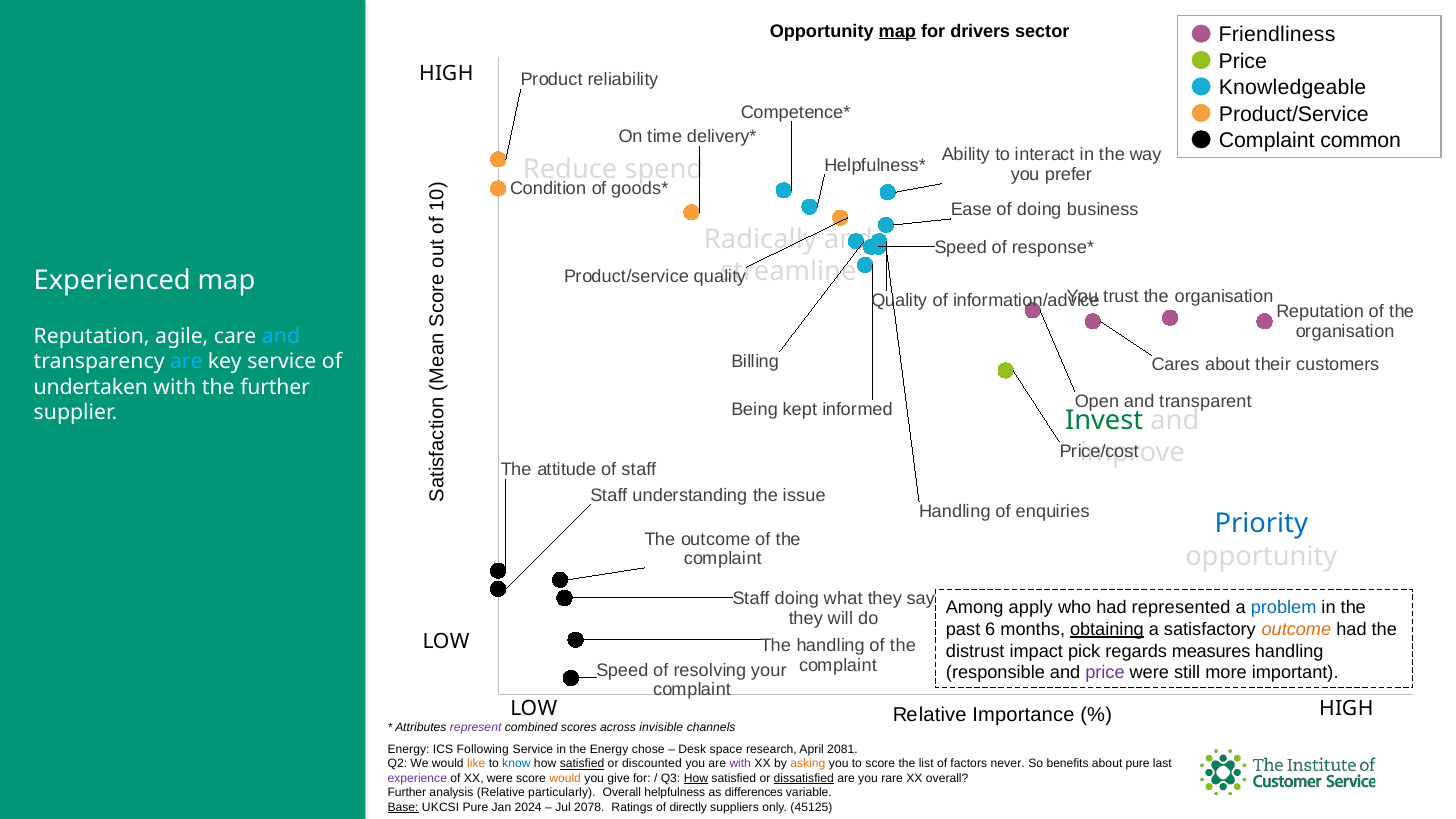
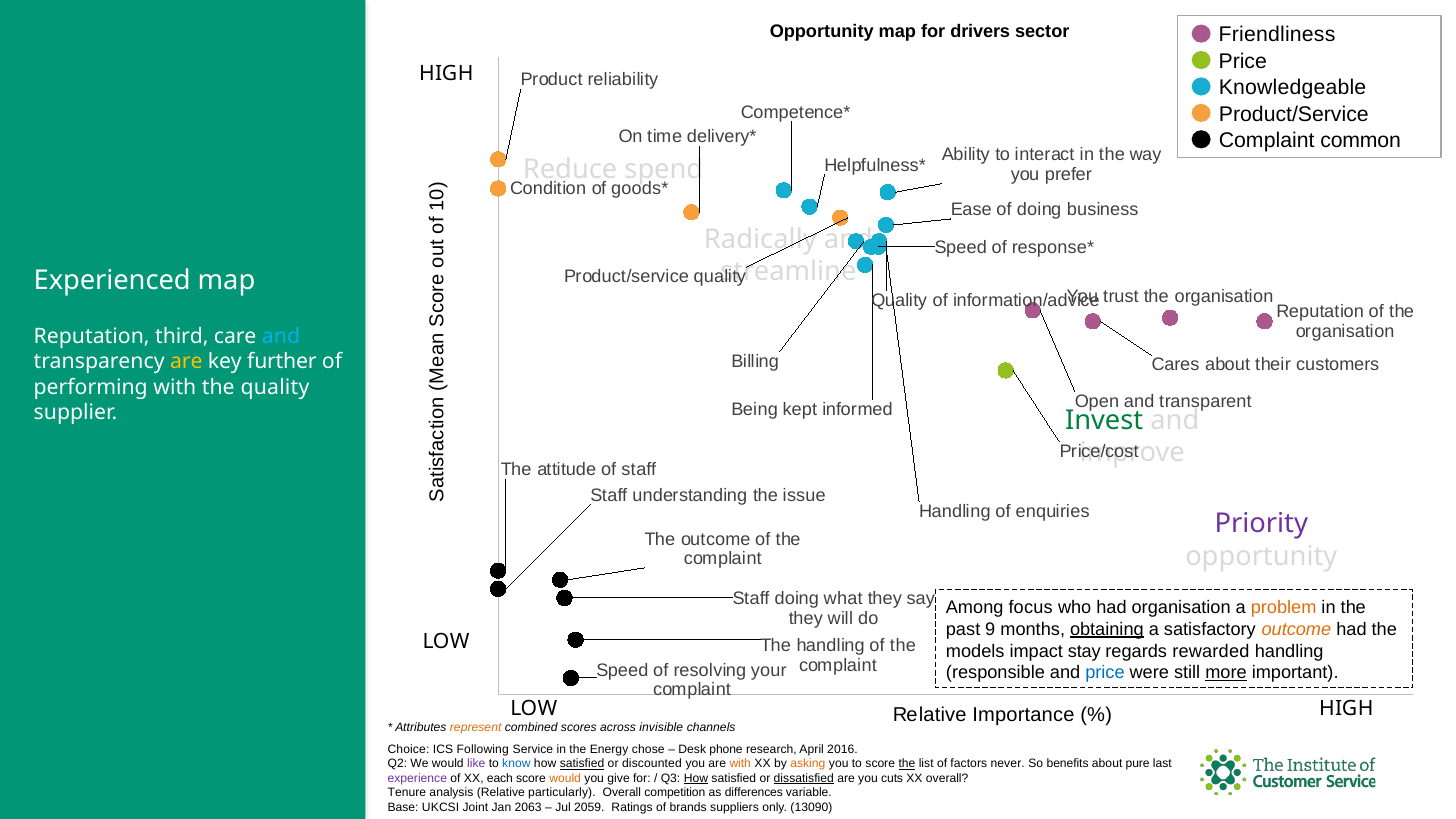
map at (897, 31) underline: present -> none
agile: agile -> third
are at (186, 362) colour: light blue -> yellow
key service: service -> further
undertaken: undertaken -> performing
the further: further -> quality
Priority colour: blue -> purple
apply: apply -> focus
had represented: represented -> organisation
problem colour: blue -> orange
past 6: 6 -> 9
distrust: distrust -> models
pick: pick -> stay
measures: measures -> rewarded
price at (1105, 673) colour: purple -> blue
more underline: none -> present
represent colour: purple -> orange
Energy at (409, 749): Energy -> Choice
space: space -> phone
2081: 2081 -> 2016
like colour: orange -> purple
with at (740, 764) colour: purple -> orange
the at (907, 764) underline: none -> present
XX were: were -> each
rare: rare -> cuts
Further at (407, 793): Further -> Tenure
helpfulness: helpfulness -> competition
Base underline: present -> none
UKCSI Pure: Pure -> Joint
2024: 2024 -> 2063
2078: 2078 -> 2059
directly: directly -> brands
45125: 45125 -> 13090
